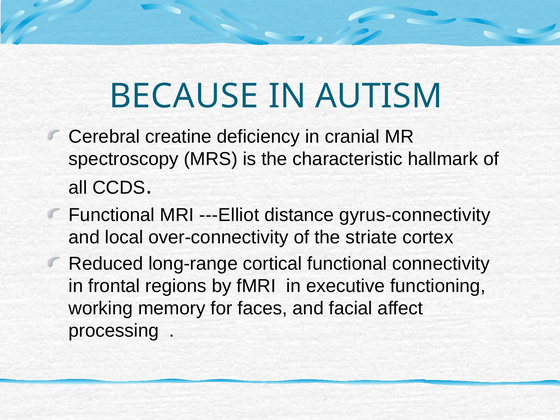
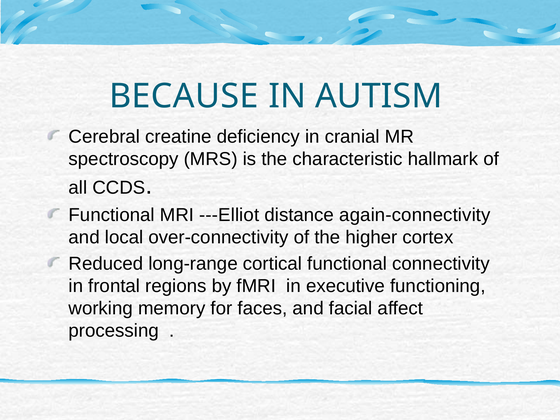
gyrus-connectivity: gyrus-connectivity -> again-connectivity
striate: striate -> higher
